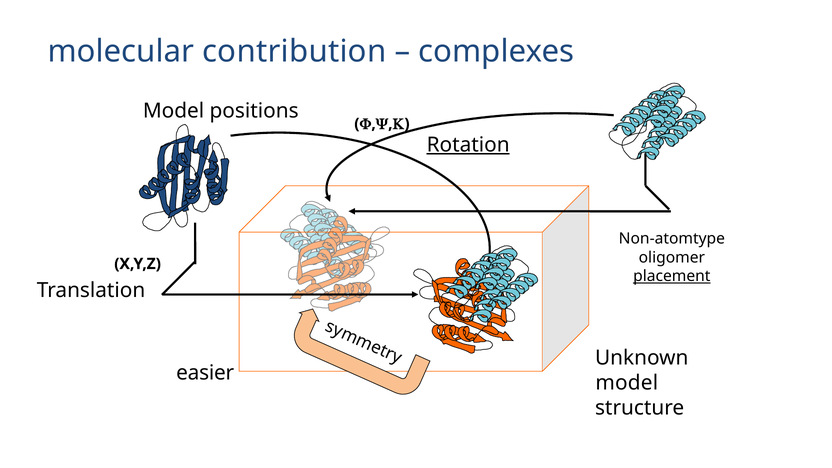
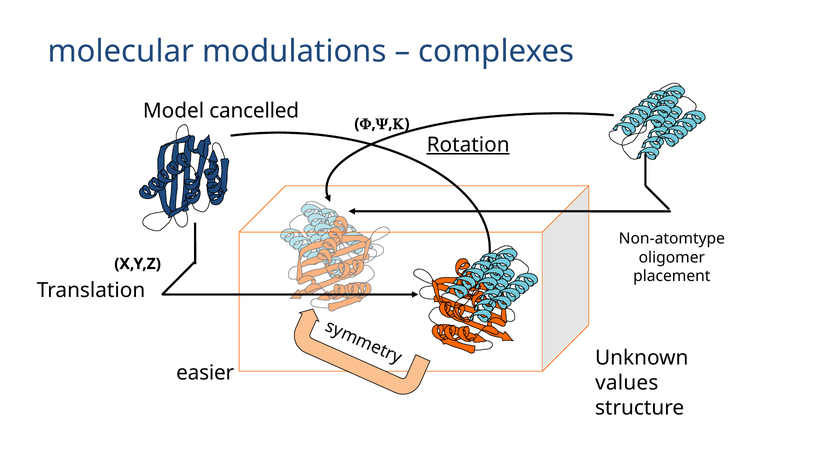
contribution: contribution -> modulations
positions: positions -> cancelled
placement underline: present -> none
model at (627, 383): model -> values
